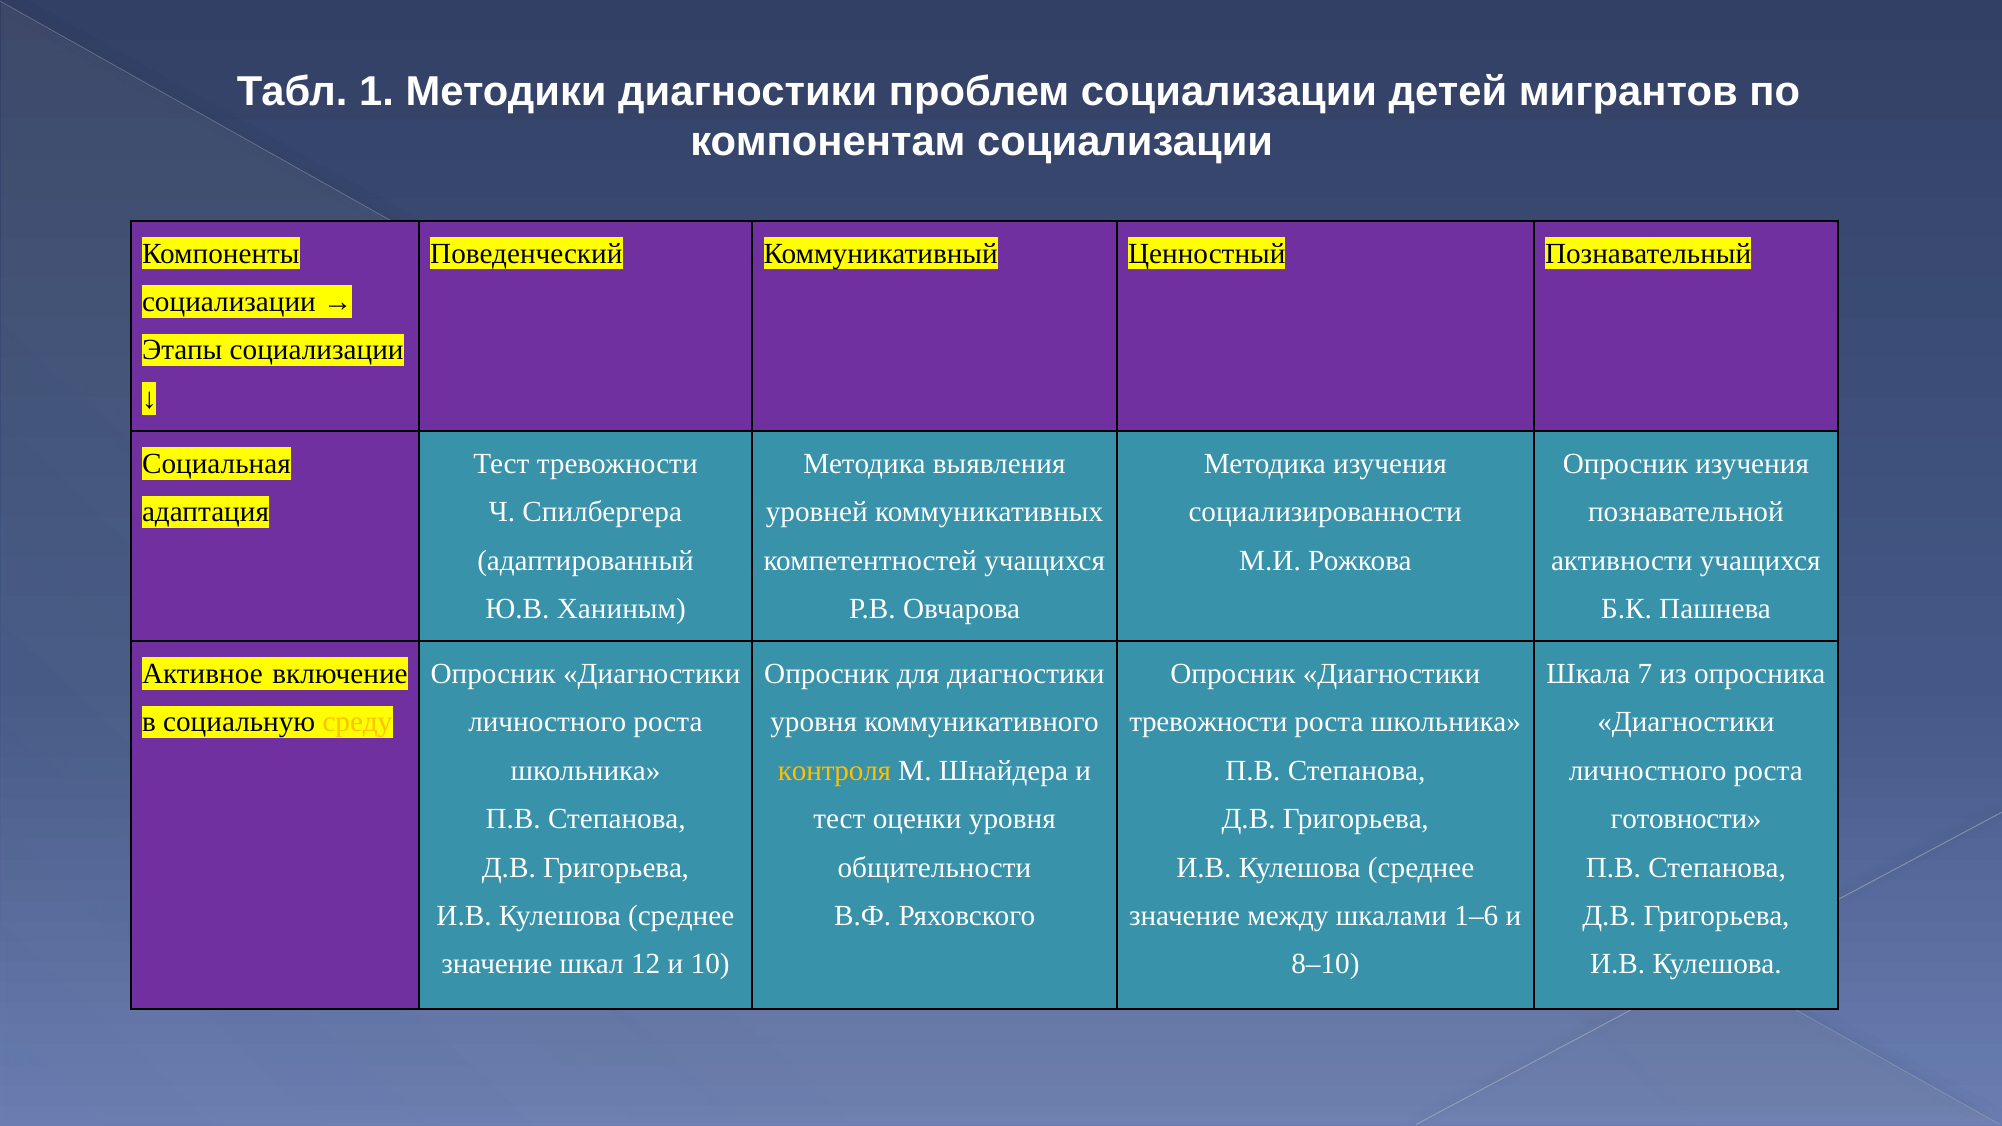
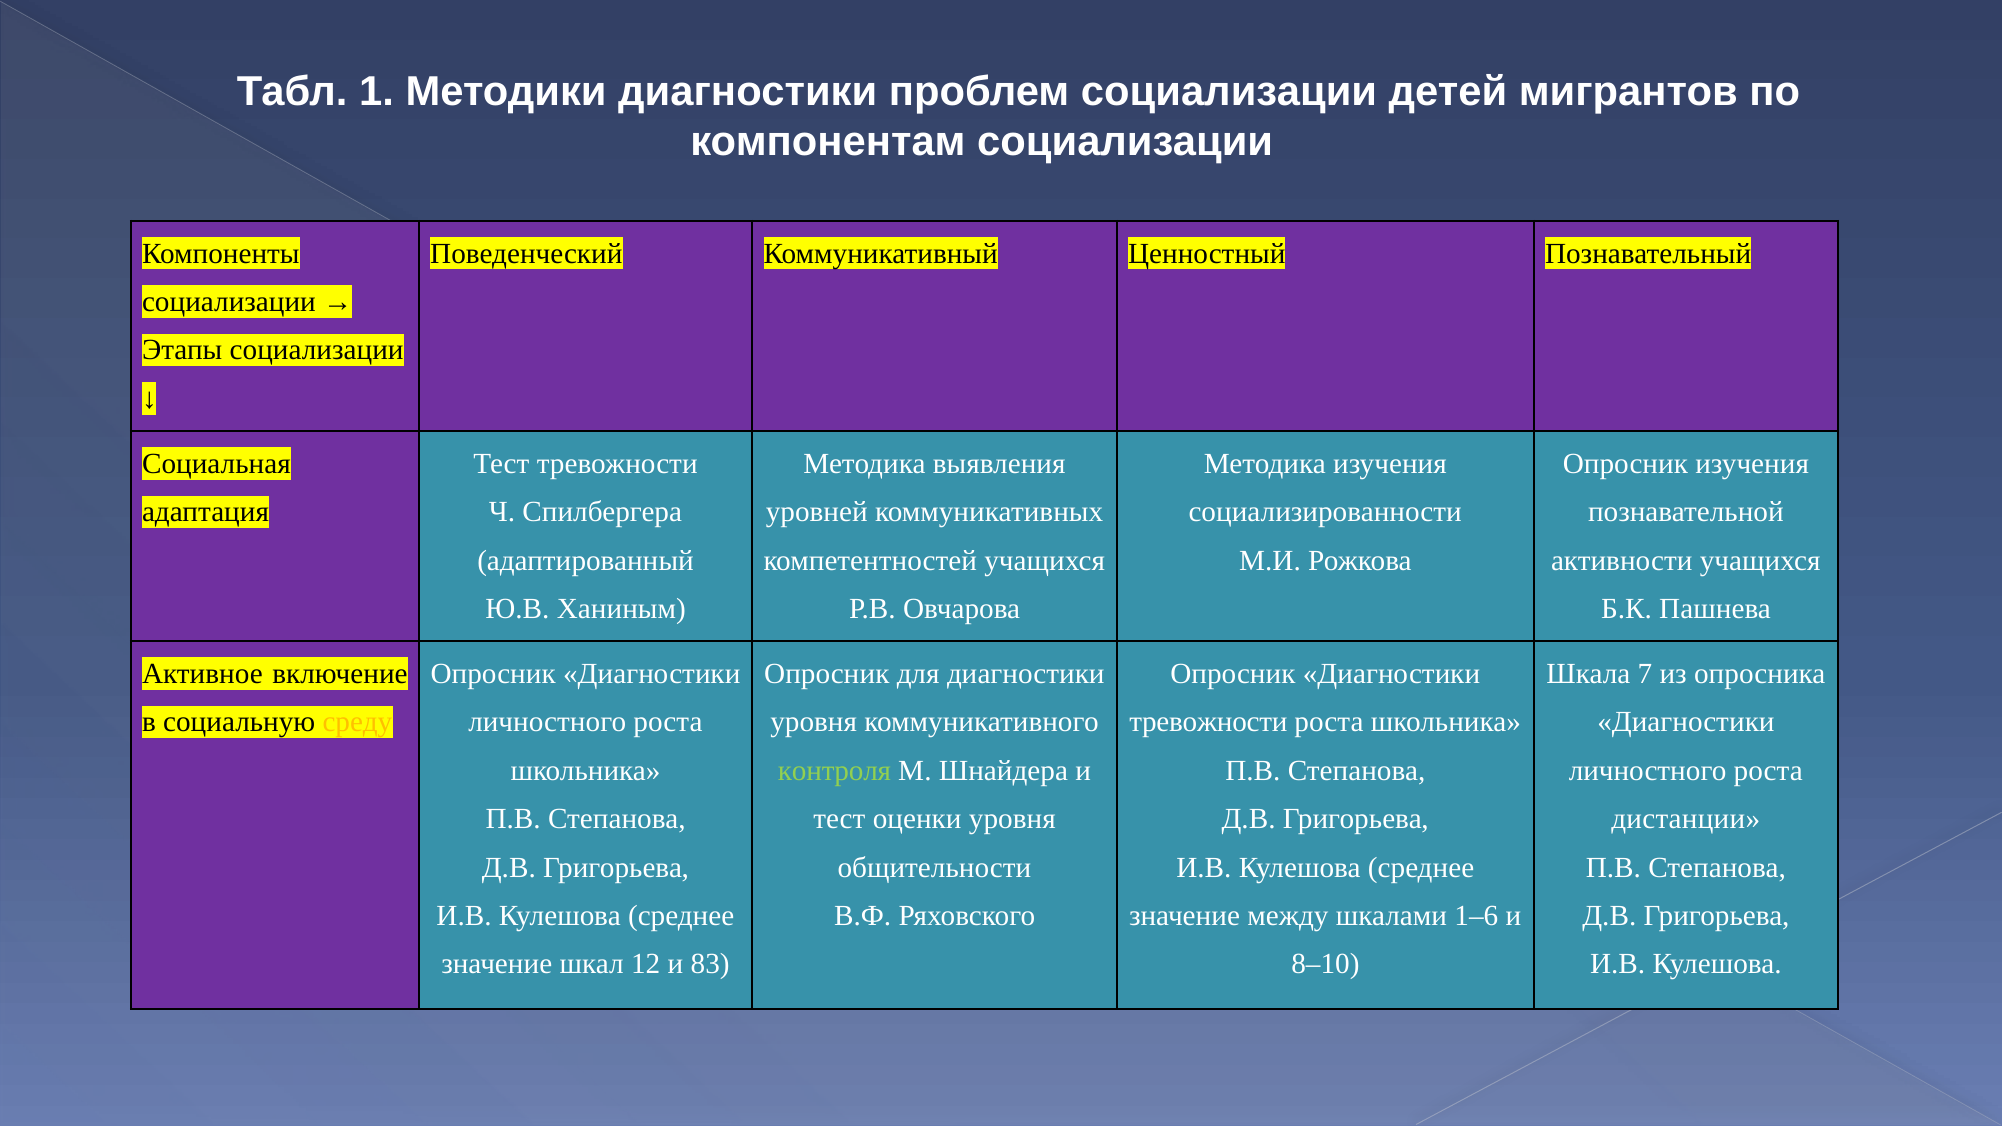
контроля colour: yellow -> light green
готовности: готовности -> дистанции
10: 10 -> 83
